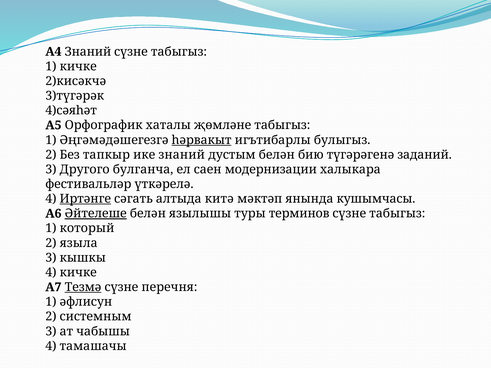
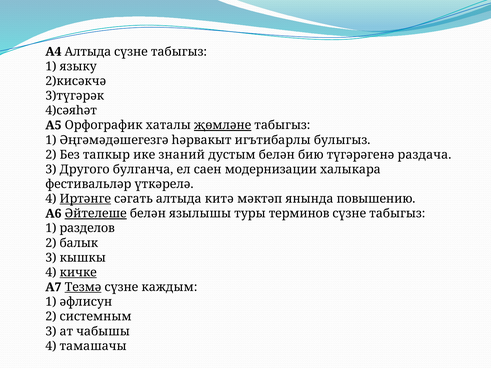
А4 Знаний: Знаний -> Алтыда
1 кичке: кичке -> языку
җөмләне underline: none -> present
һәрвакыт underline: present -> none
заданий: заданий -> раздача
кушымчасы: кушымчасы -> повышению
который: который -> разделов
языла: языла -> балык
кичке at (78, 273) underline: none -> present
перечня: перечня -> каждым
